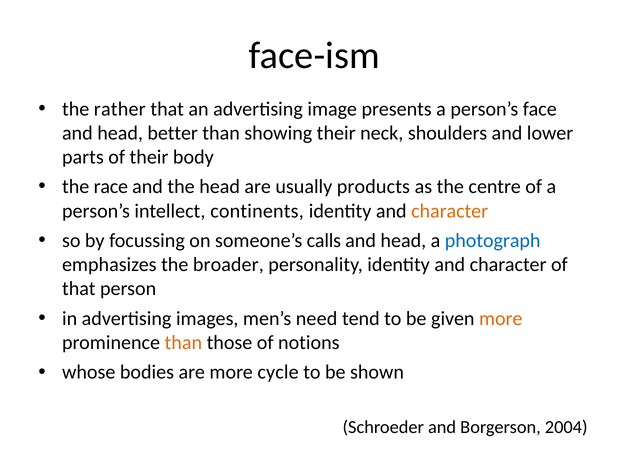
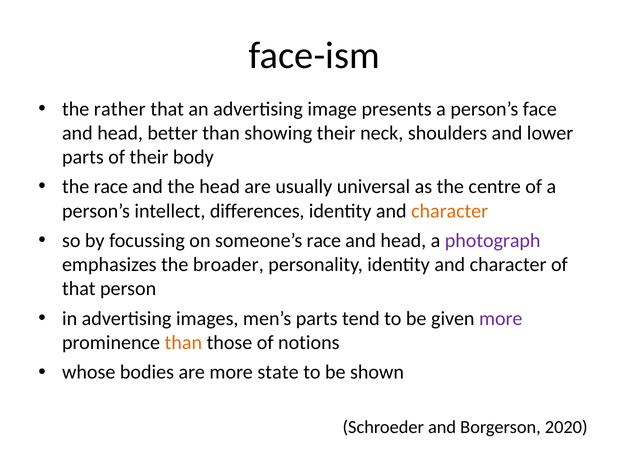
products: products -> universal
continents: continents -> differences
someone’s calls: calls -> race
photograph colour: blue -> purple
men’s need: need -> parts
more at (501, 318) colour: orange -> purple
cycle: cycle -> state
2004: 2004 -> 2020
